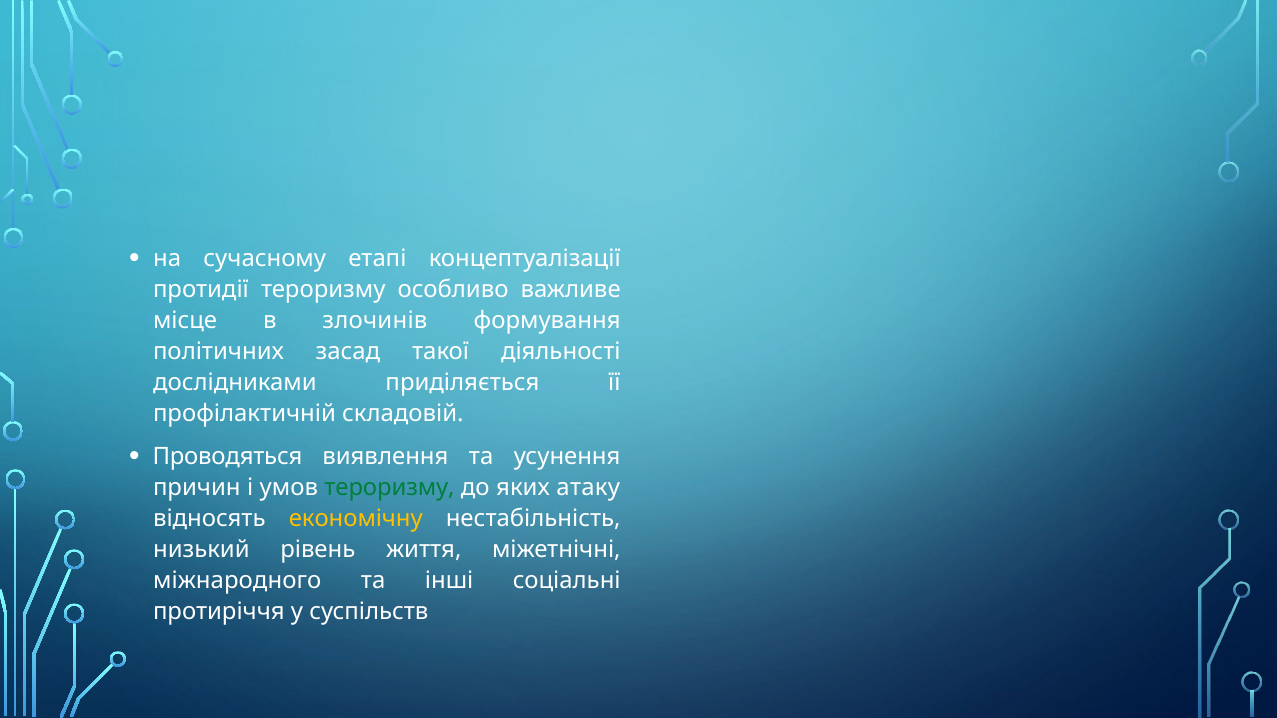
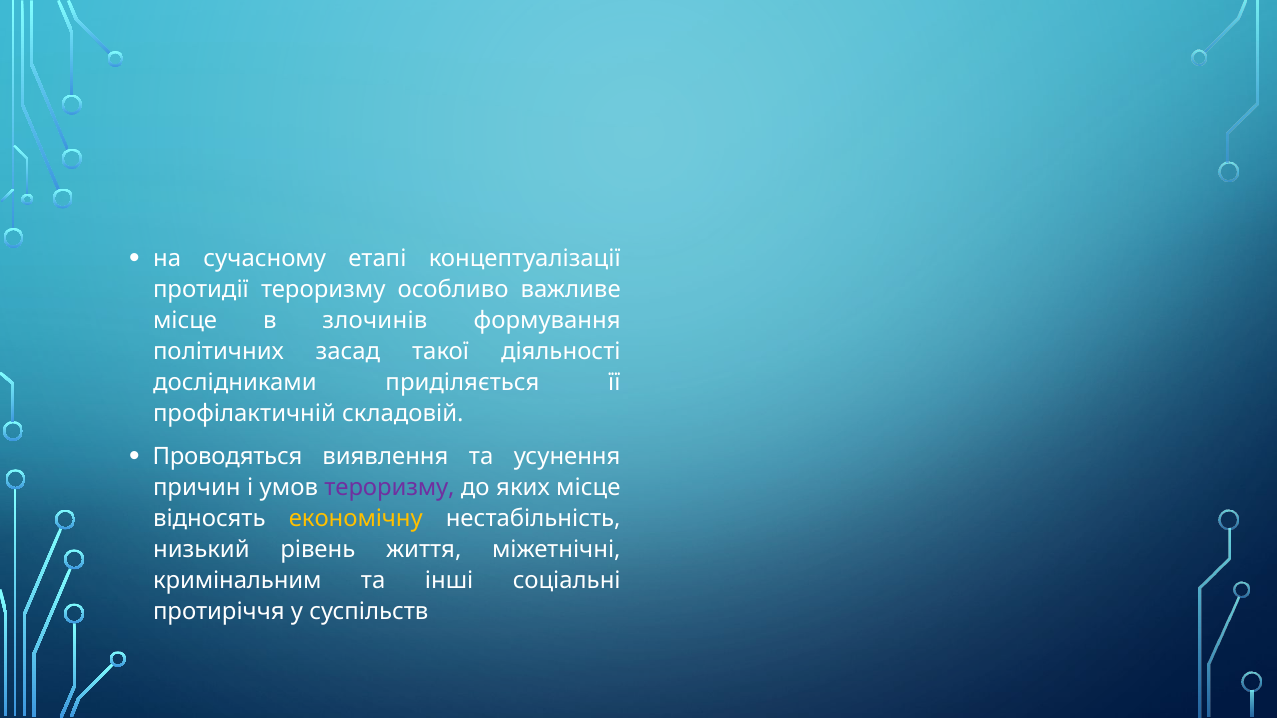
тероризму at (390, 488) colour: green -> purple
яких атаку: атаку -> місце
міжнародного: міжнародного -> кримінальним
